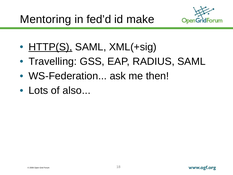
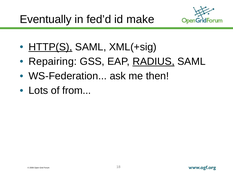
Mentoring: Mentoring -> Eventually
Travelling: Travelling -> Repairing
RADIUS underline: none -> present
also: also -> from
